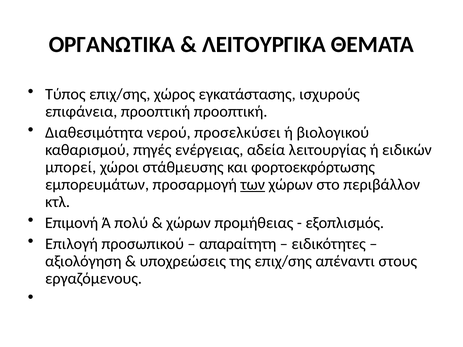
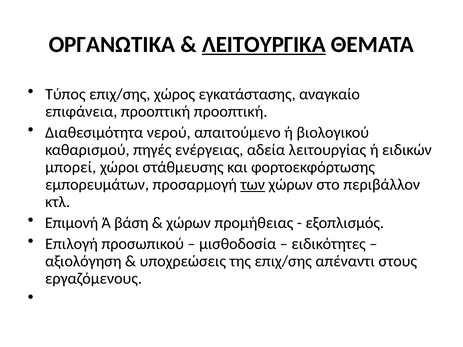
ΛΕΙΤΟΥΡΓΙΚΑ underline: none -> present
ισχυρούς: ισχυρούς -> αναγκαίο
προσελκύσει: προσελκύσει -> απαιτούμενο
πολύ: πολύ -> βάση
απαραίτητη: απαραίτητη -> μισθοδοσία
